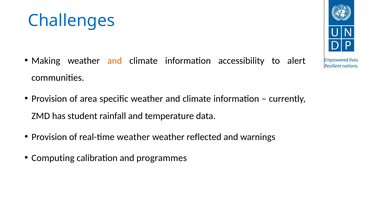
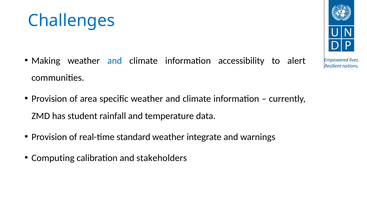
and at (115, 61) colour: orange -> blue
real-time weather: weather -> standard
reflected: reflected -> integrate
programmes: programmes -> stakeholders
